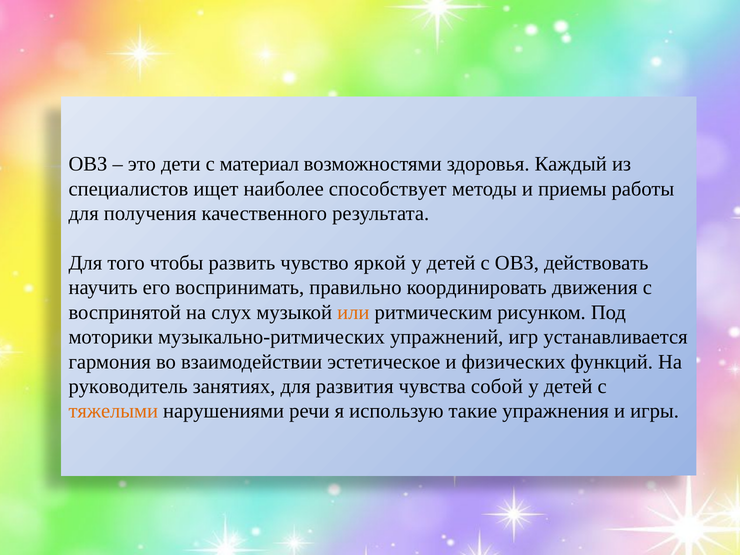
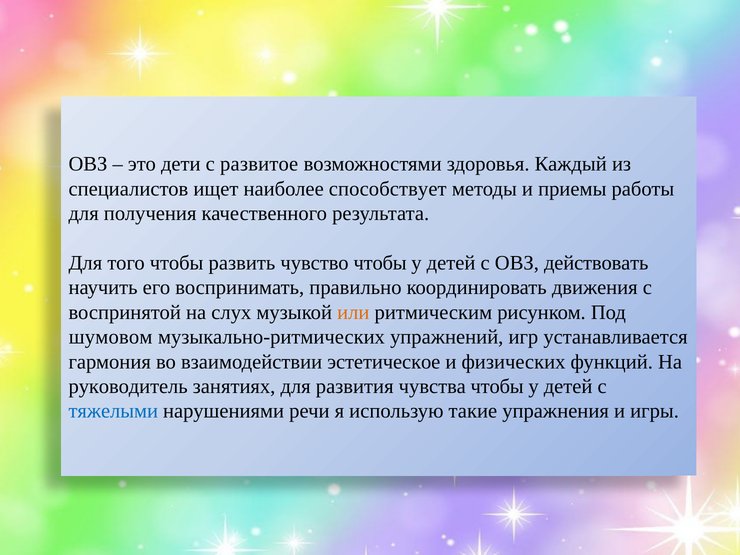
материал: материал -> развитое
чувство яркой: яркой -> чтобы
моторики: моторики -> шумовом
чувства собой: собой -> чтобы
тяжелыми colour: orange -> blue
